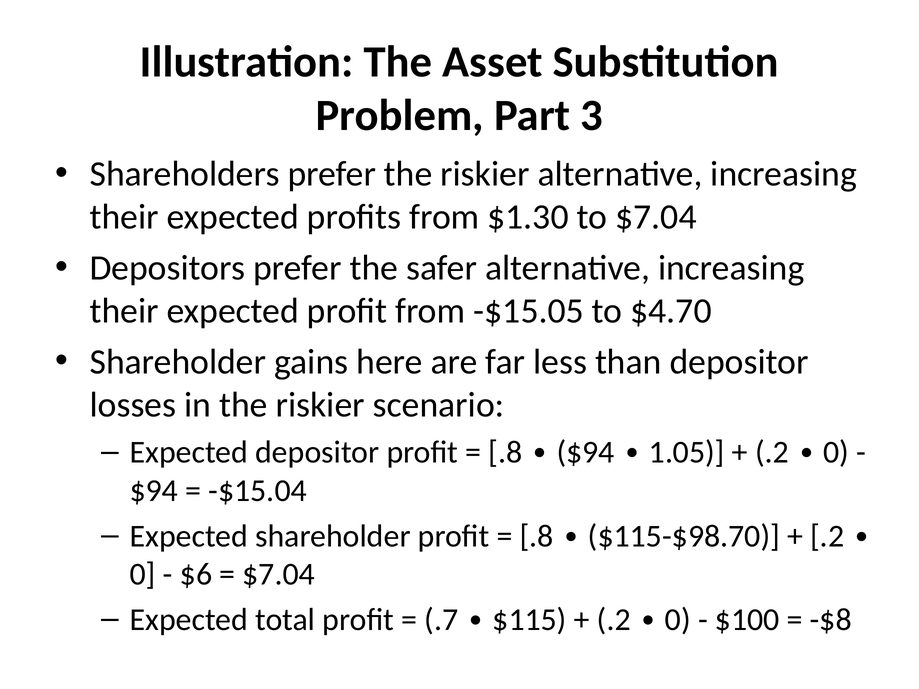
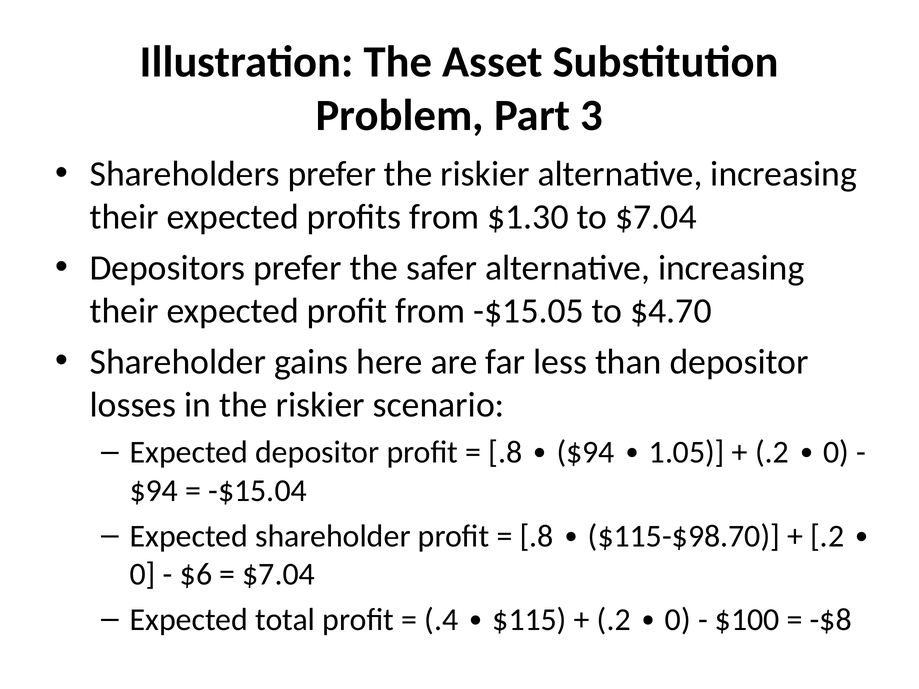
.7: .7 -> .4
